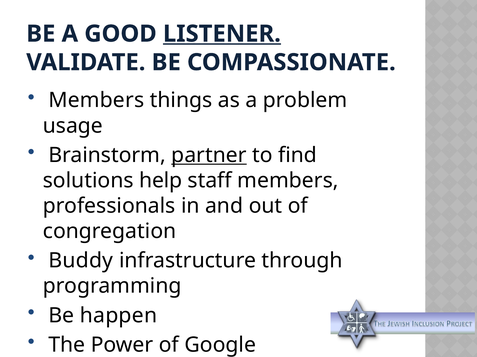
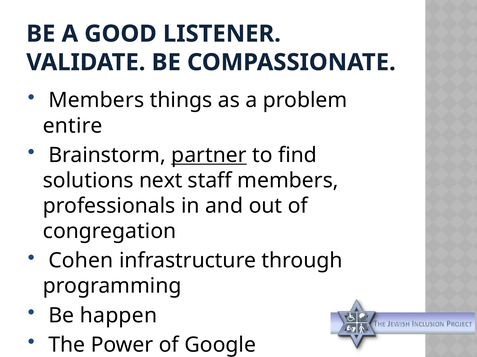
LISTENER underline: present -> none
usage: usage -> entire
help: help -> next
Buddy: Buddy -> Cohen
